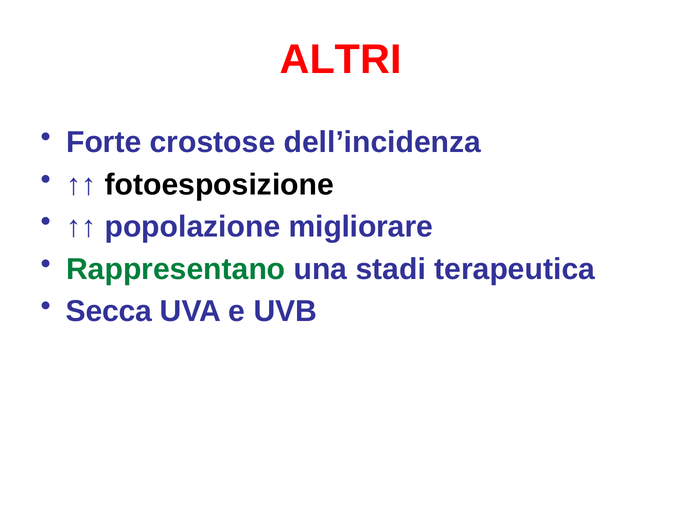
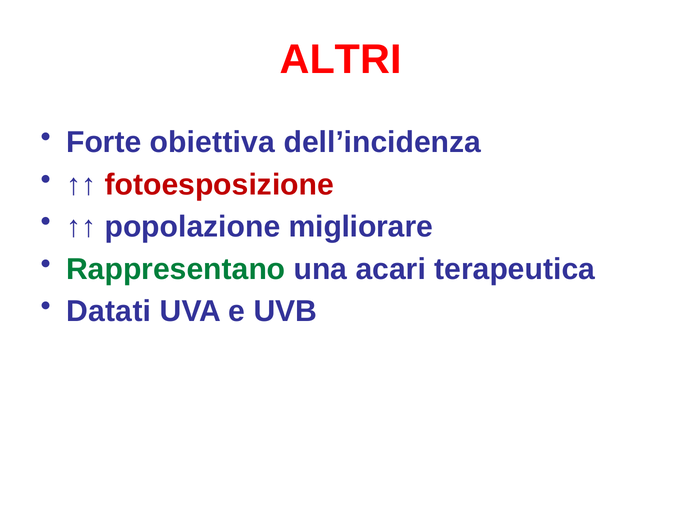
crostose: crostose -> obiettiva
fotoesposizione colour: black -> red
stadi: stadi -> acari
Secca: Secca -> Datati
